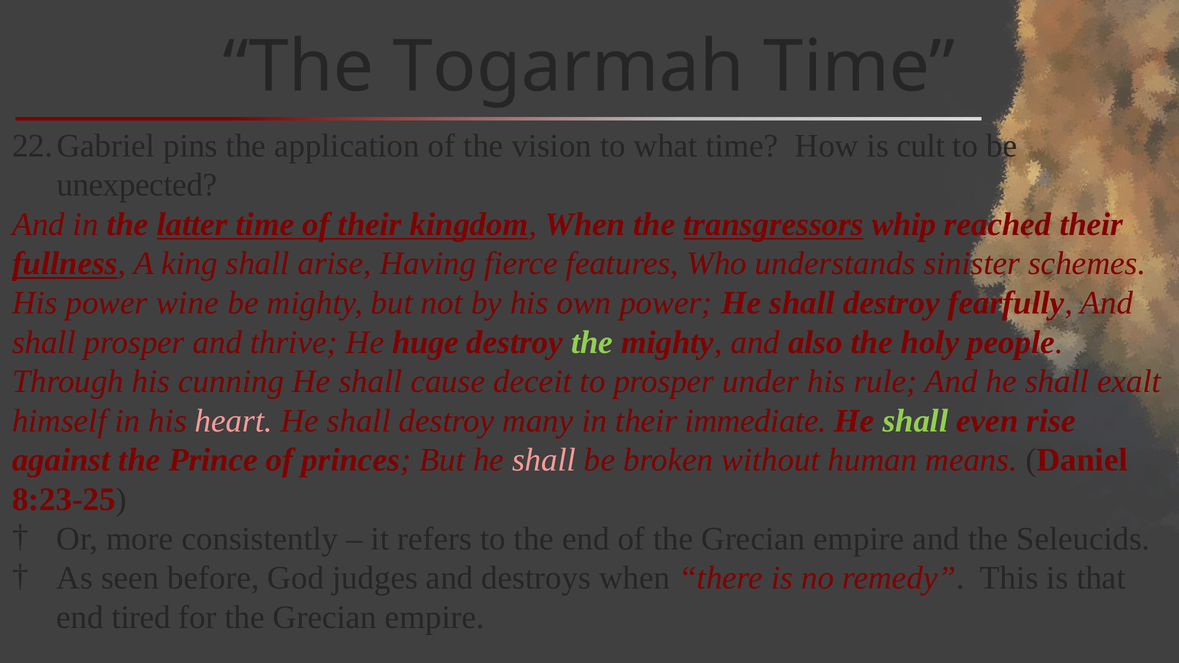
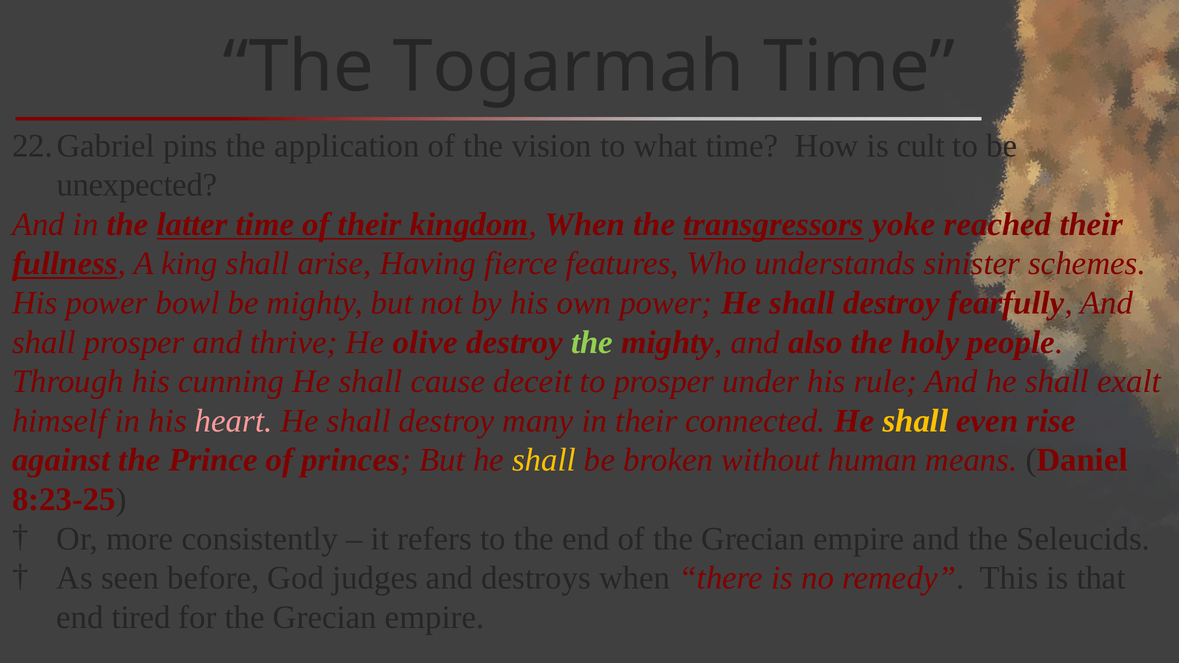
whip: whip -> yoke
wine: wine -> bowl
huge: huge -> olive
immediate: immediate -> connected
shall at (915, 421) colour: light green -> yellow
shall at (544, 460) colour: pink -> yellow
